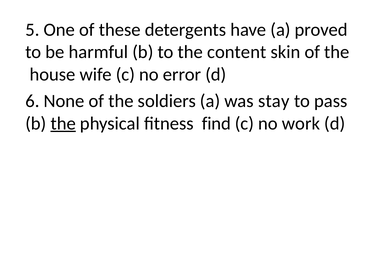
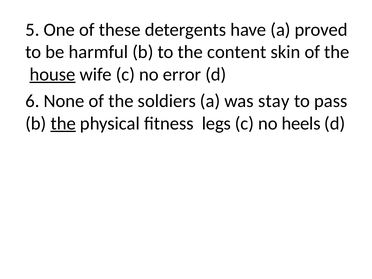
house underline: none -> present
find: find -> legs
work: work -> heels
